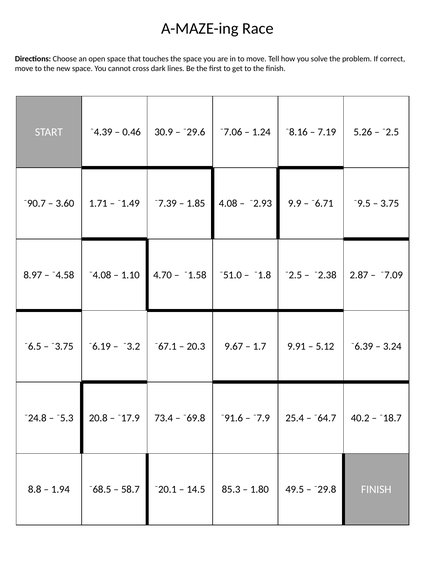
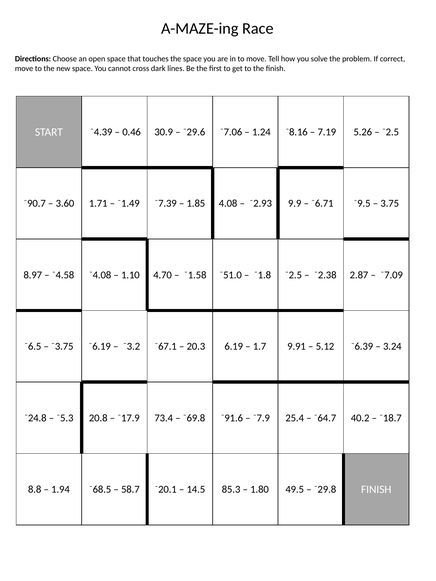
9.67: 9.67 -> 6.19
